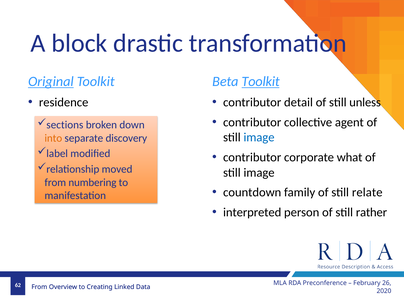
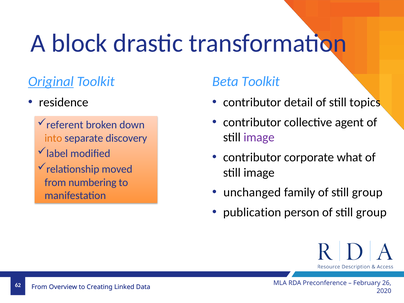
Toolkit at (261, 82) underline: present -> none
unless: unless -> topics
sections: sections -> referent
image at (259, 137) colour: blue -> purple
countdown: countdown -> unchanged
family of still relate: relate -> group
interpreted: interpreted -> publication
person of still rather: rather -> group
